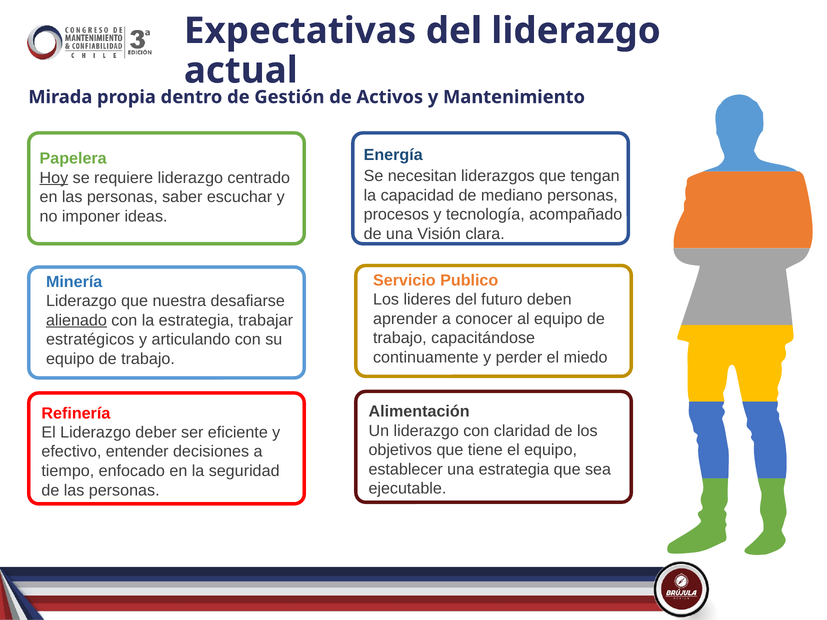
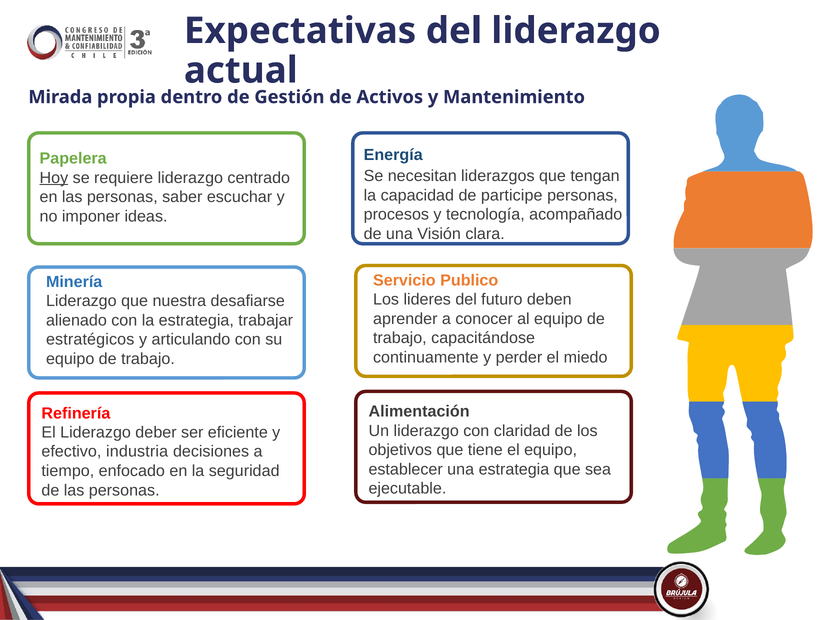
mediano: mediano -> participe
alienado underline: present -> none
entender: entender -> industria
